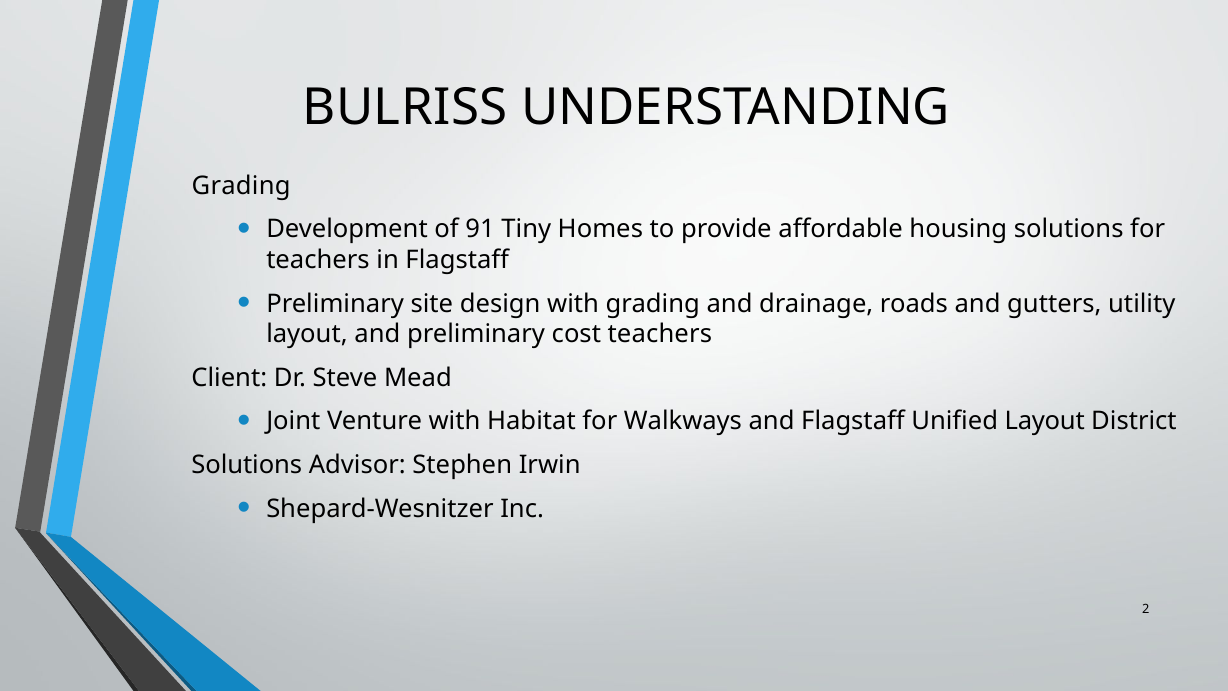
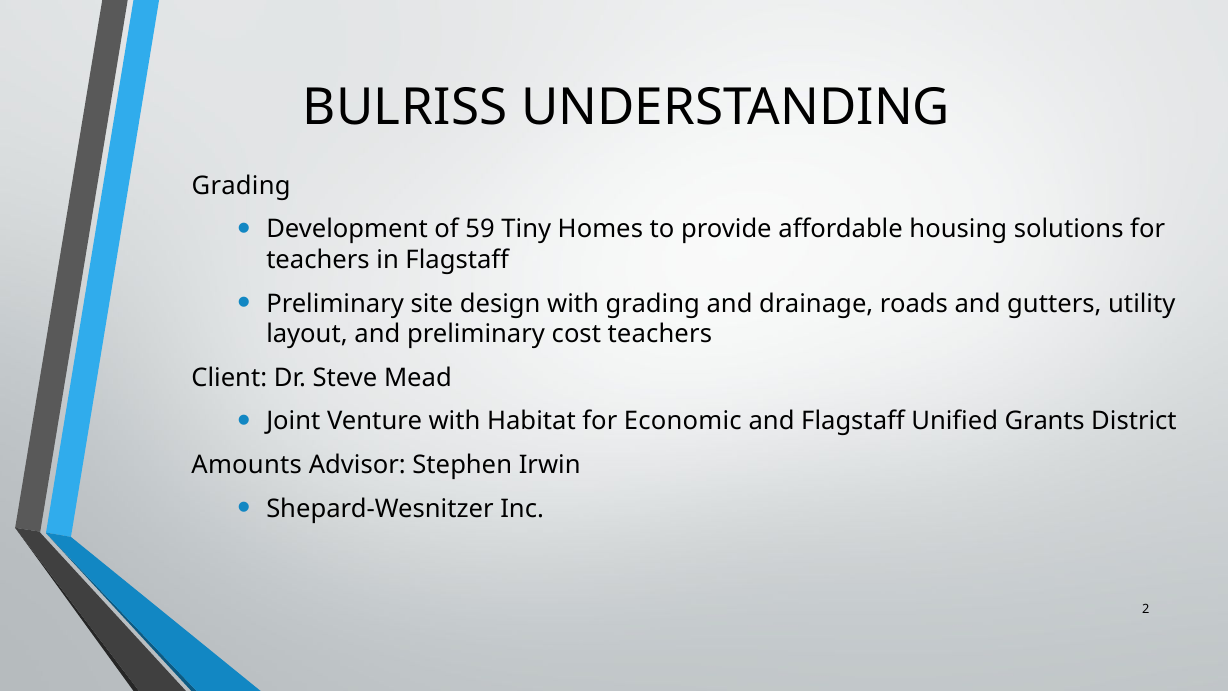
91: 91 -> 59
Walkways: Walkways -> Economic
Unified Layout: Layout -> Grants
Solutions at (247, 465): Solutions -> Amounts
